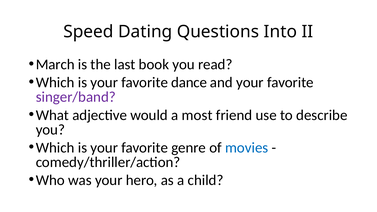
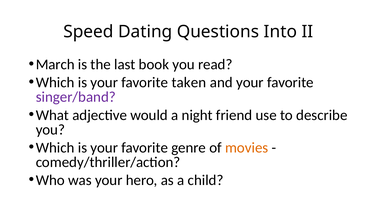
dance: dance -> taken
most: most -> night
movies colour: blue -> orange
